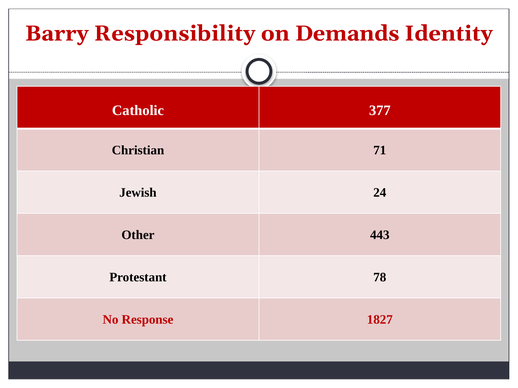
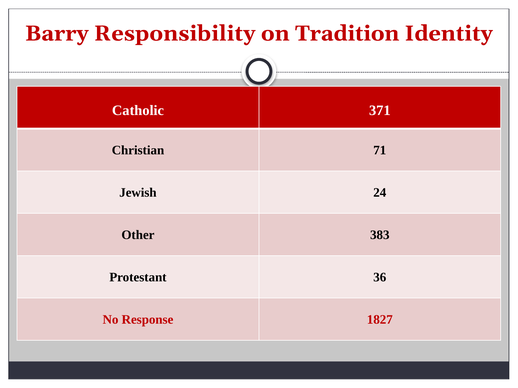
Demands: Demands -> Tradition
377: 377 -> 371
443: 443 -> 383
78: 78 -> 36
